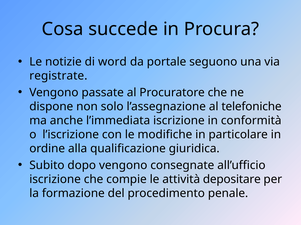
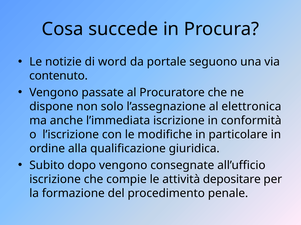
registrate: registrate -> contenuto
telefoniche: telefoniche -> elettronica
